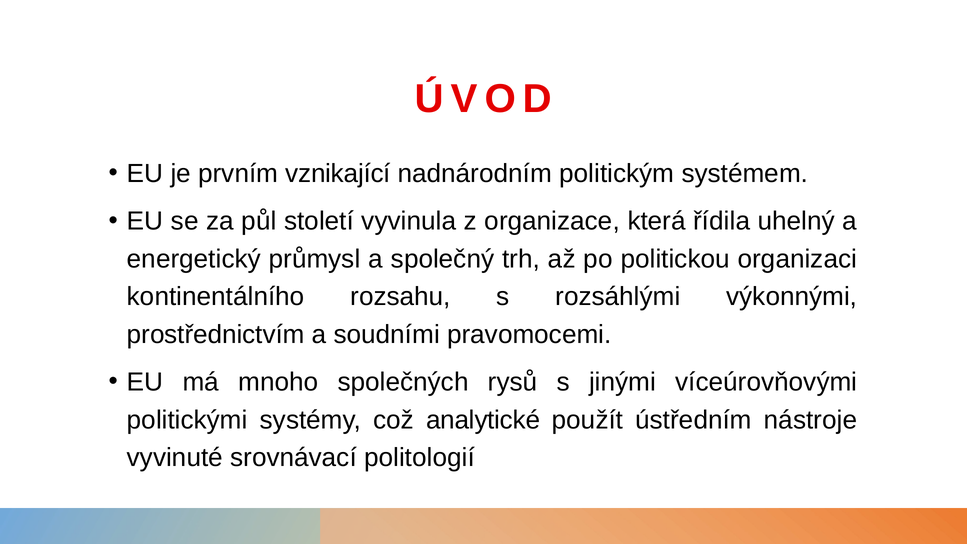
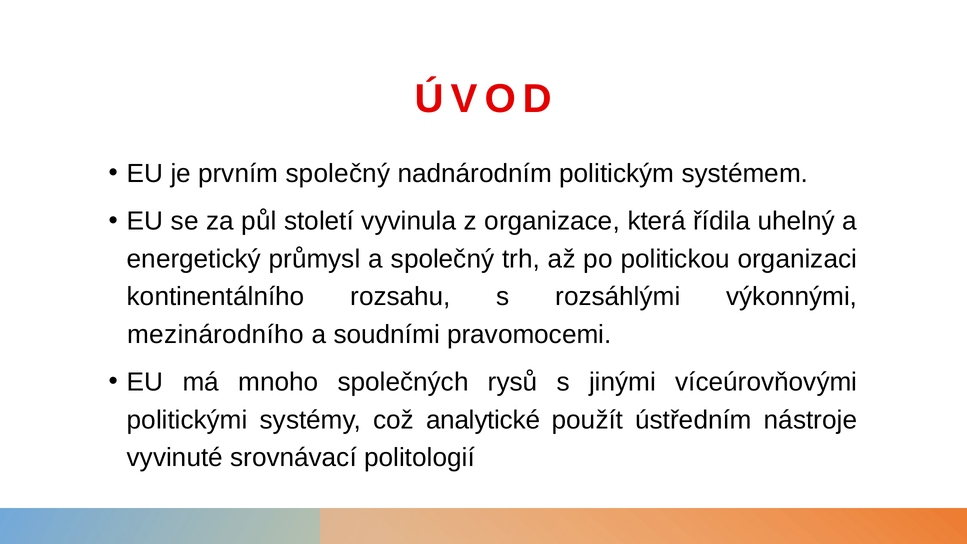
prvním vznikající: vznikající -> společný
prostřednictvím: prostřednictvím -> mezinárodního
